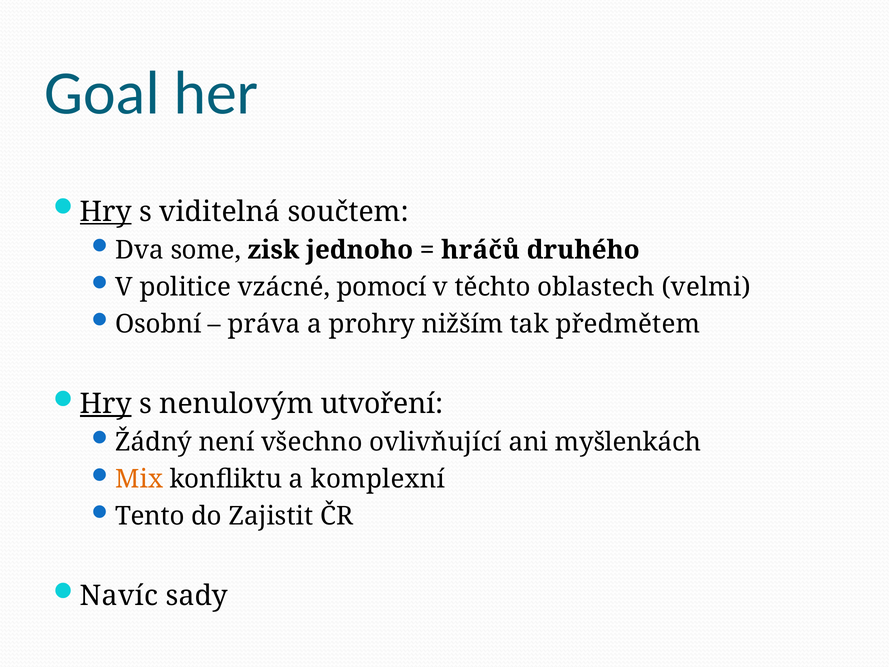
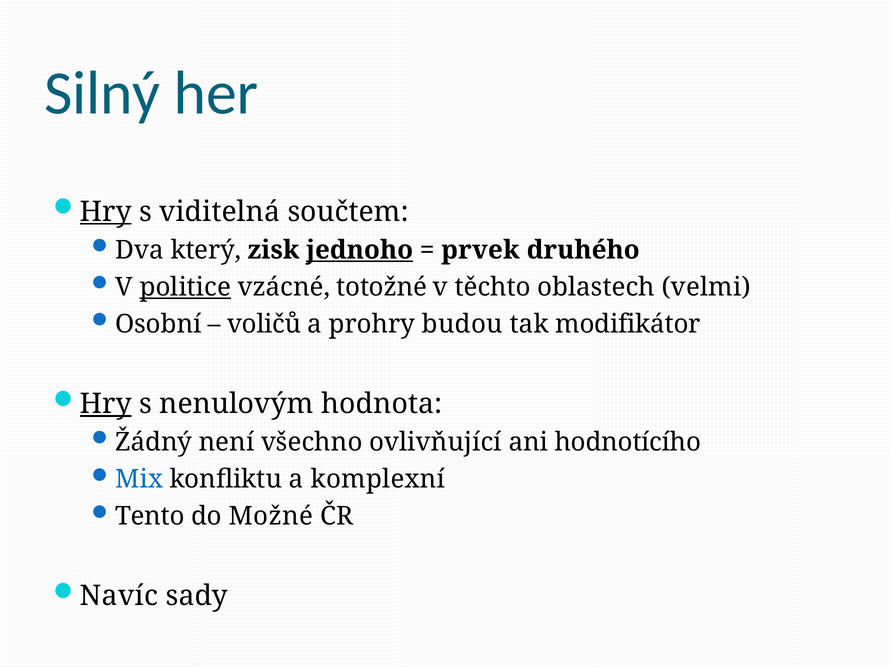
Goal: Goal -> Silný
some: some -> který
jednoho underline: none -> present
hráčů: hráčů -> prvek
politice underline: none -> present
pomocí: pomocí -> totožné
práva: práva -> voličů
nižším: nižším -> budou
předmětem: předmětem -> modifikátor
utvoření: utvoření -> hodnota
myšlenkách: myšlenkách -> hodnotícího
Mix colour: orange -> blue
Zajistit: Zajistit -> Možné
